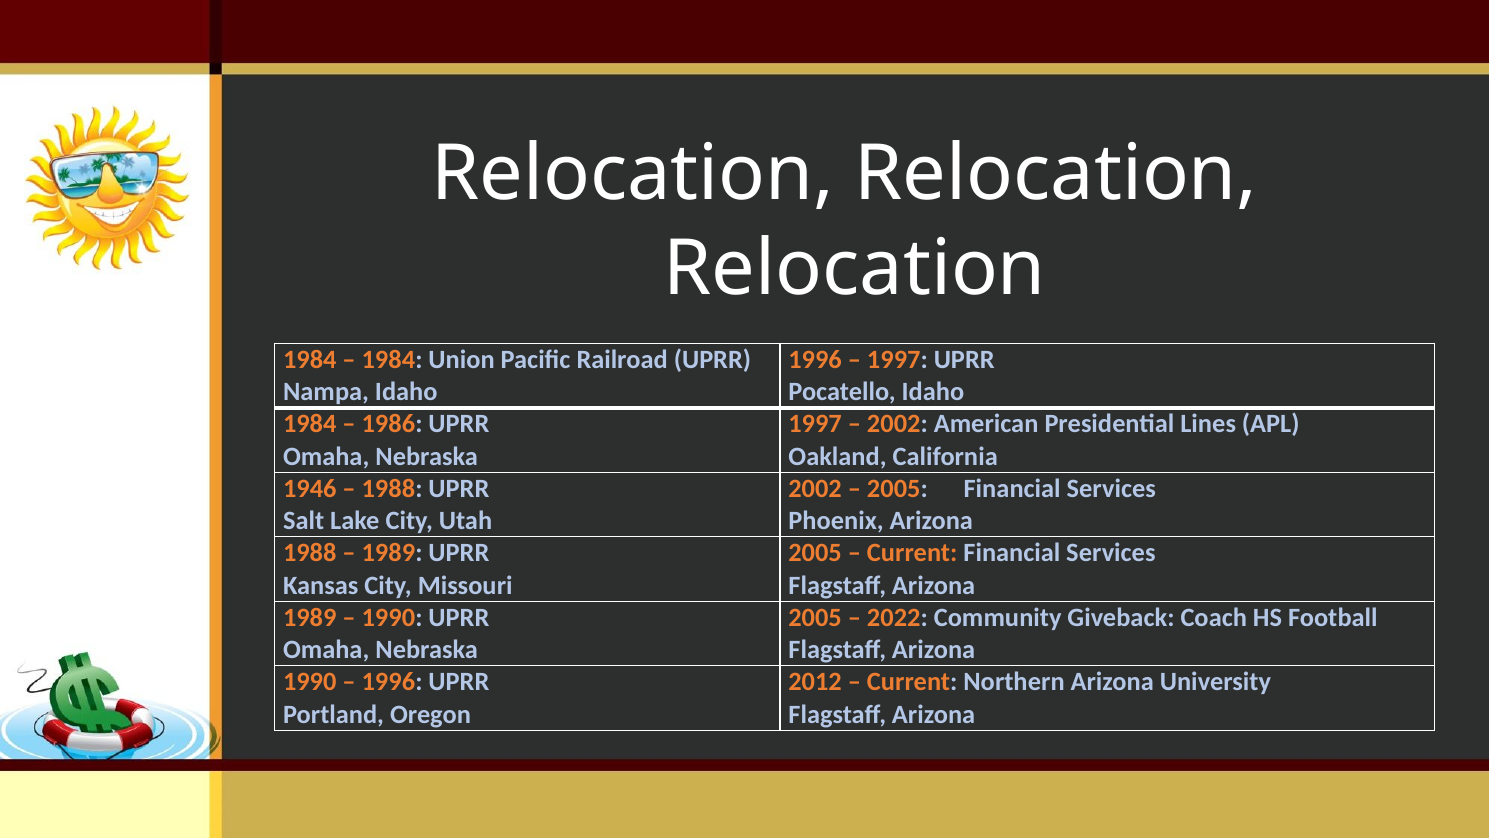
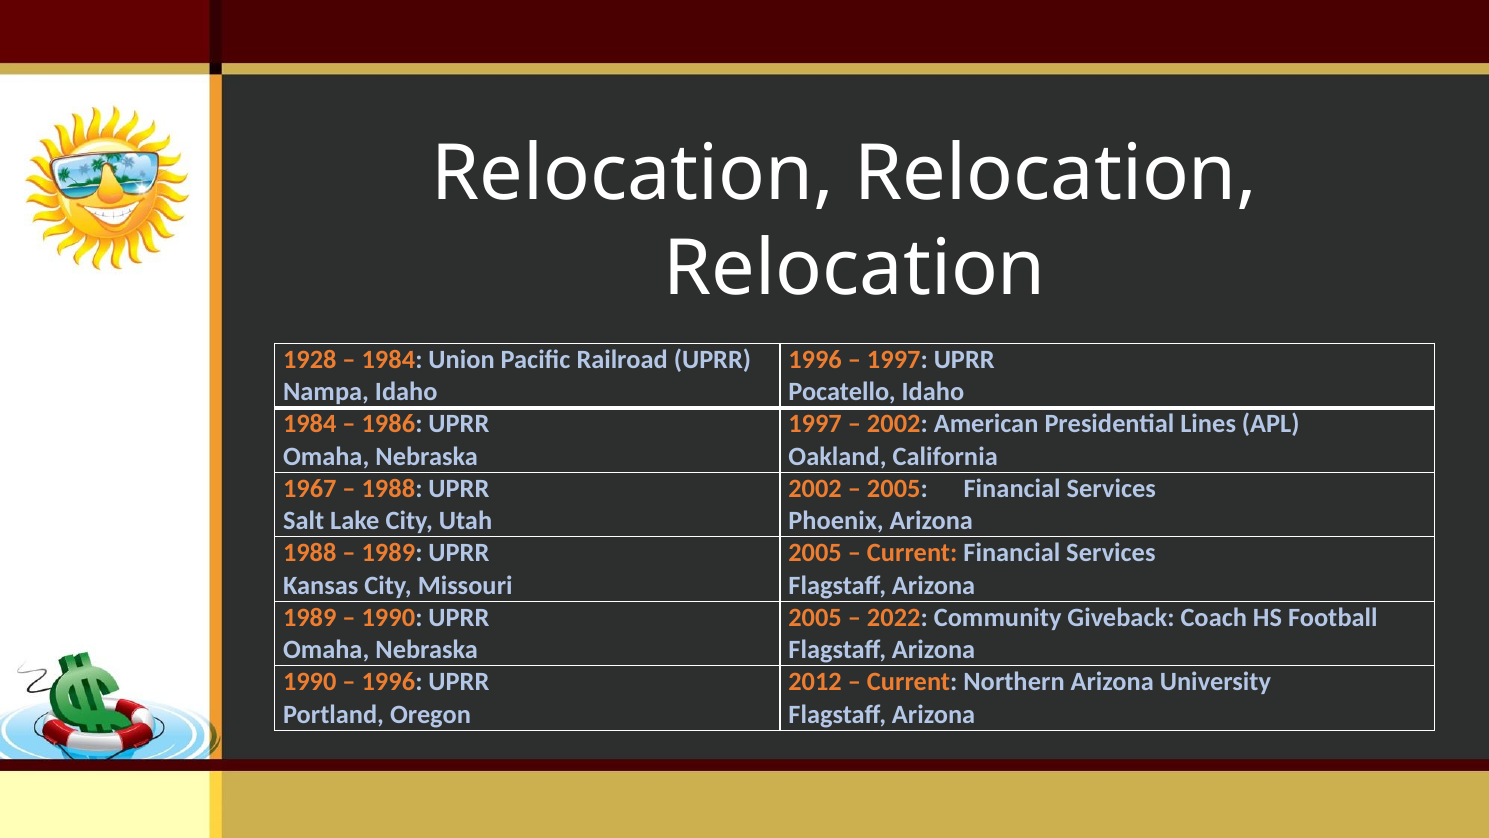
1984 at (310, 359): 1984 -> 1928
1946: 1946 -> 1967
